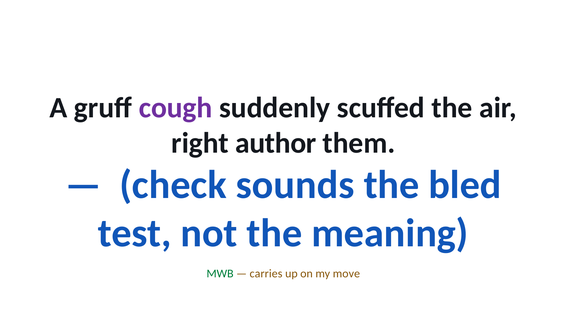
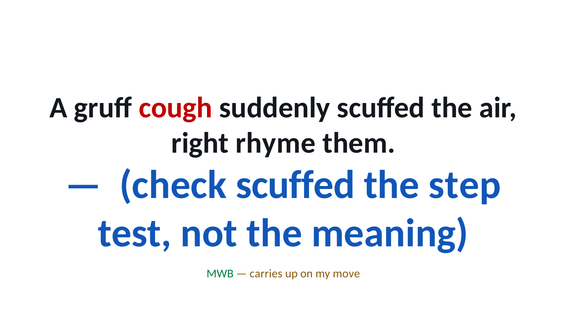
cough colour: purple -> red
author: author -> rhyme
check sounds: sounds -> scuffed
bled: bled -> step
